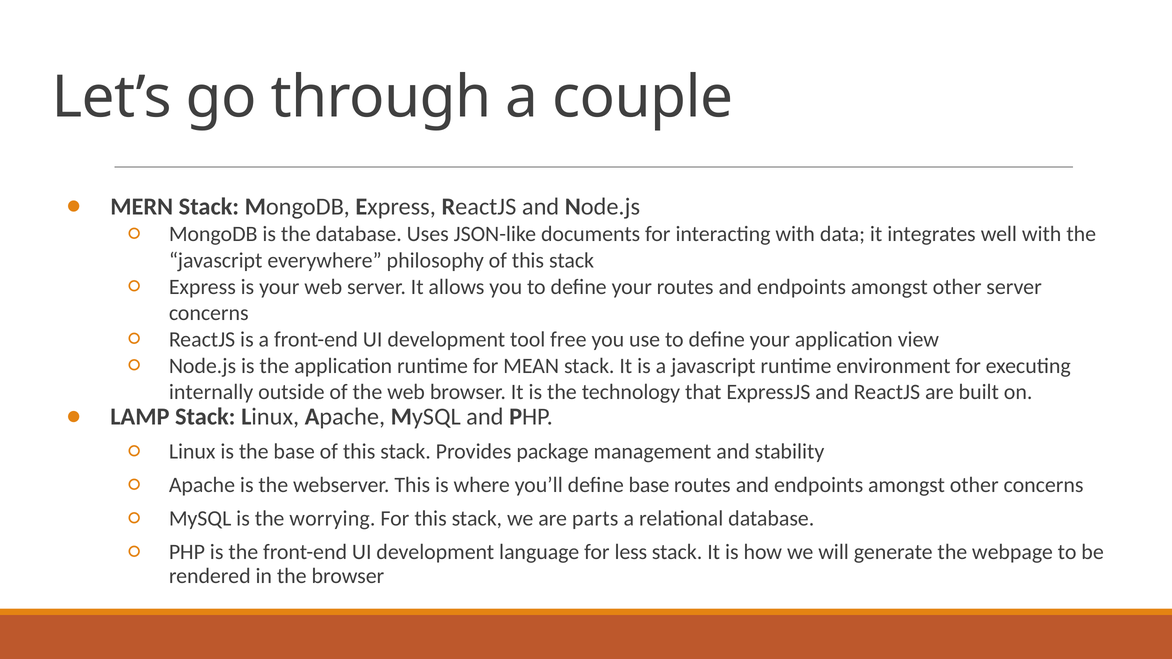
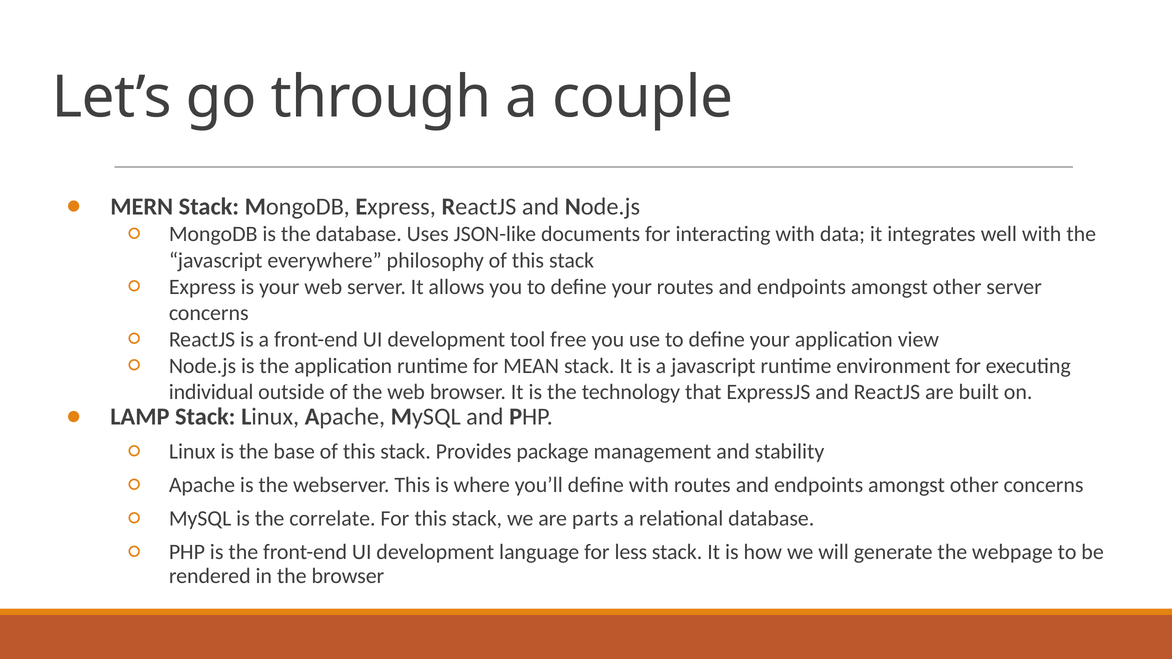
internally: internally -> individual
define base: base -> with
worrying: worrying -> correlate
